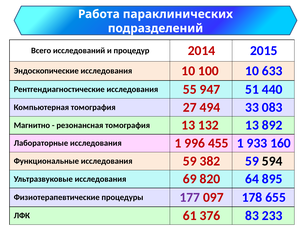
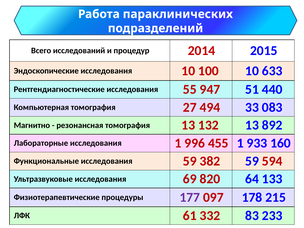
594 colour: black -> red
895: 895 -> 133
655: 655 -> 215
376: 376 -> 332
